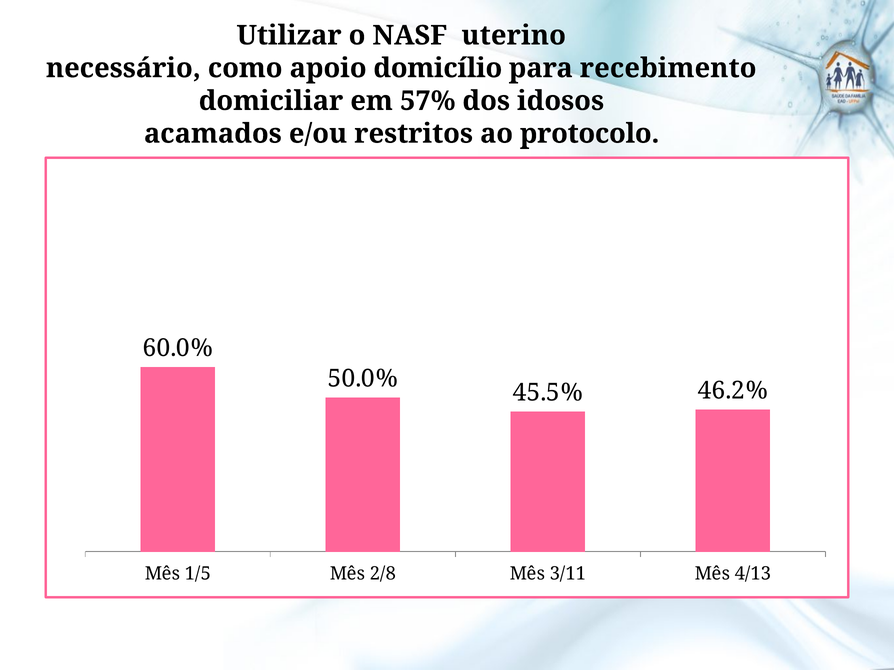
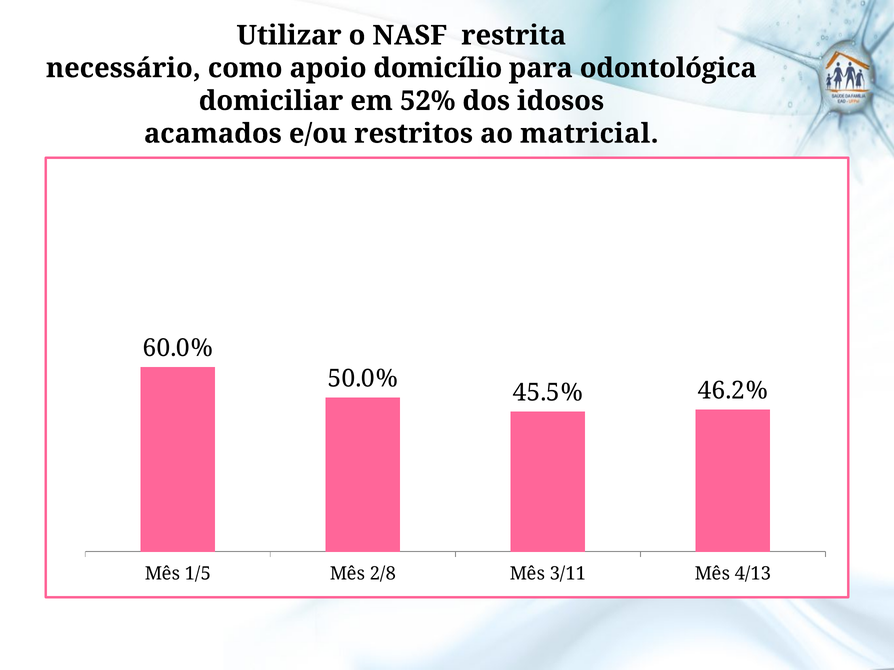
uterino: uterino -> restrita
recebimento: recebimento -> odontológica
57%: 57% -> 52%
protocolo: protocolo -> matricial
